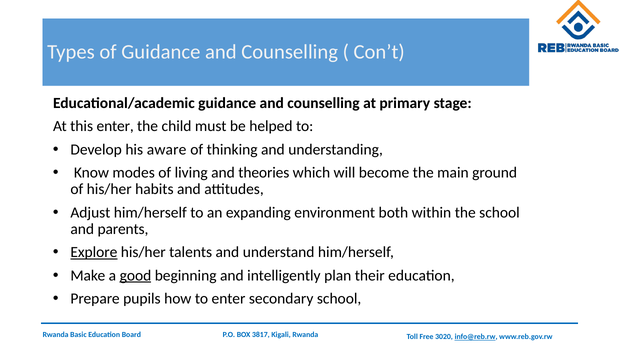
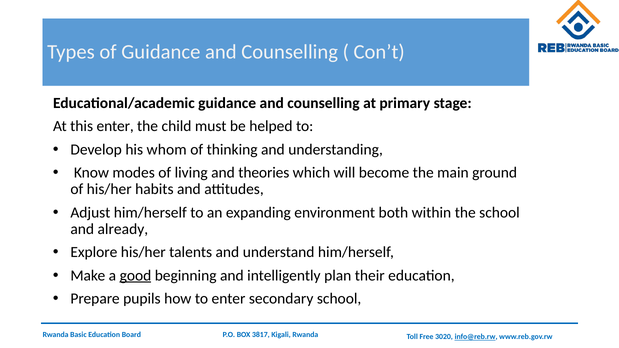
aware: aware -> whom
parents: parents -> already
Explore underline: present -> none
